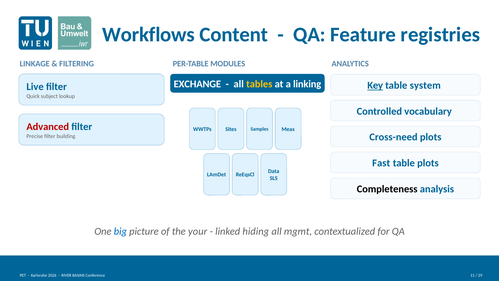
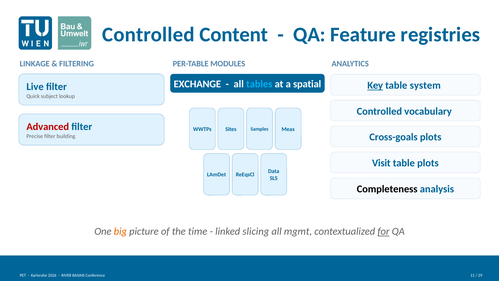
Workflows at (149, 35): Workflows -> Controlled
tables colour: yellow -> light blue
linking: linking -> spatial
Cross-need: Cross-need -> Cross-goals
Fast: Fast -> Visit
big colour: blue -> orange
your: your -> time
hiding: hiding -> slicing
for underline: none -> present
